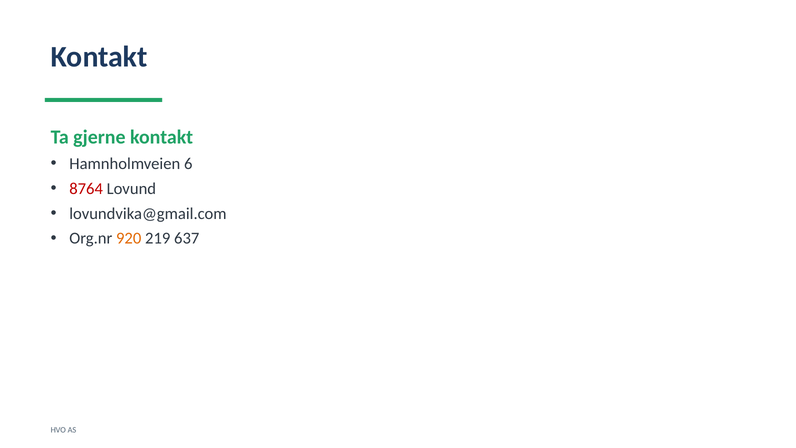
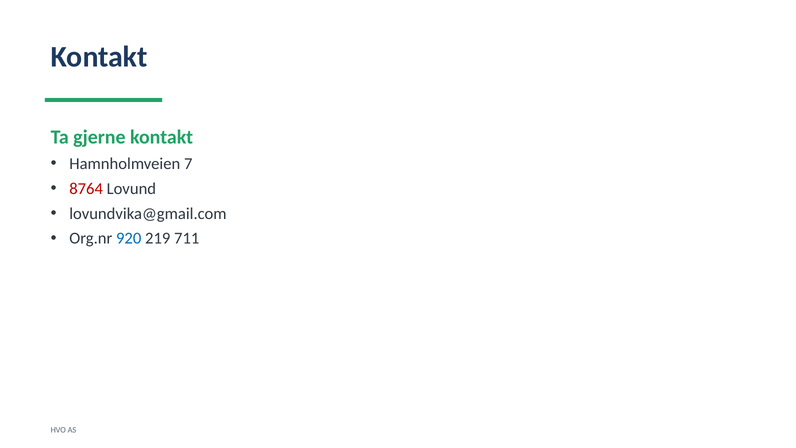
6: 6 -> 7
920 colour: orange -> blue
637: 637 -> 711
